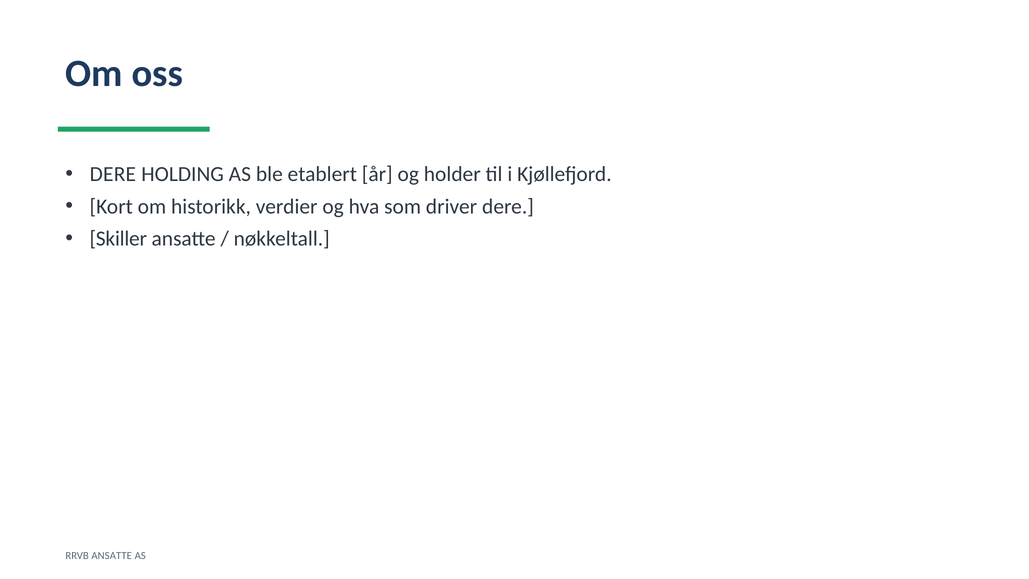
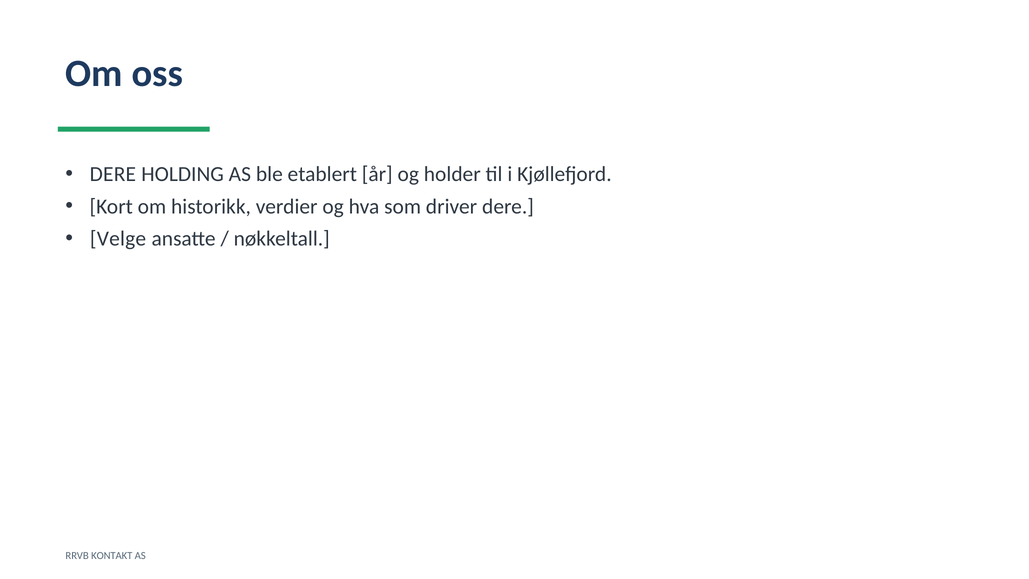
Skiller: Skiller -> Velge
RRVB ANSATTE: ANSATTE -> KONTAKT
